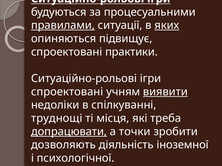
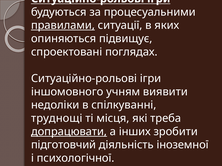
яких underline: present -> none
практики: практики -> поглядах
спроектовані at (67, 92): спроектовані -> іншомовного
виявити underline: present -> none
точки: точки -> інших
дозволяють: дозволяють -> підготовчий
